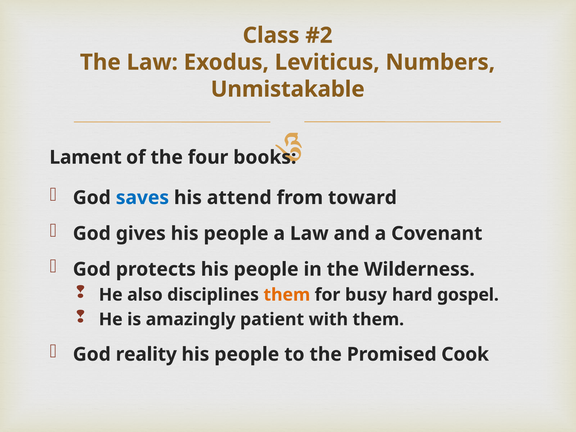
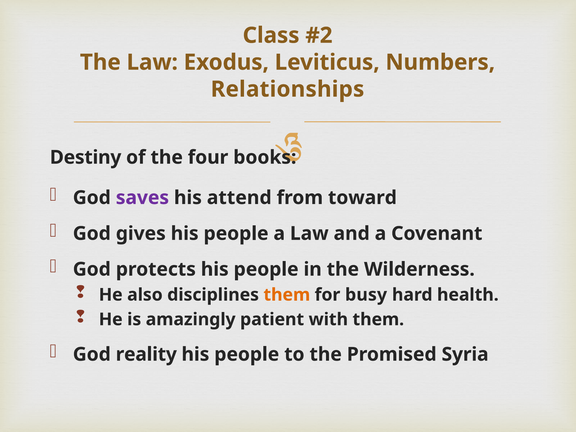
Unmistakable: Unmistakable -> Relationships
Lament: Lament -> Destiny
saves colour: blue -> purple
gospel: gospel -> health
Cook: Cook -> Syria
